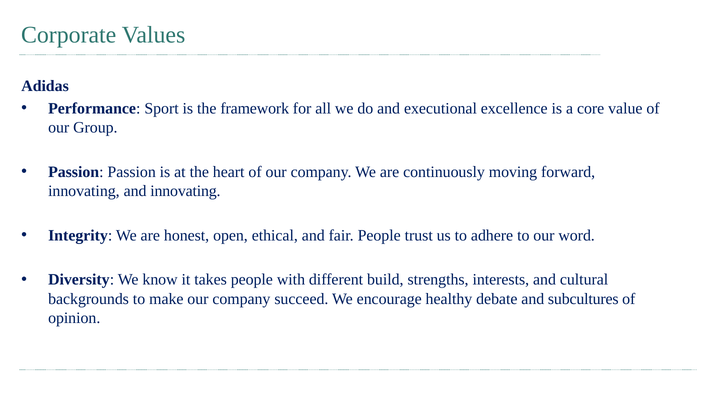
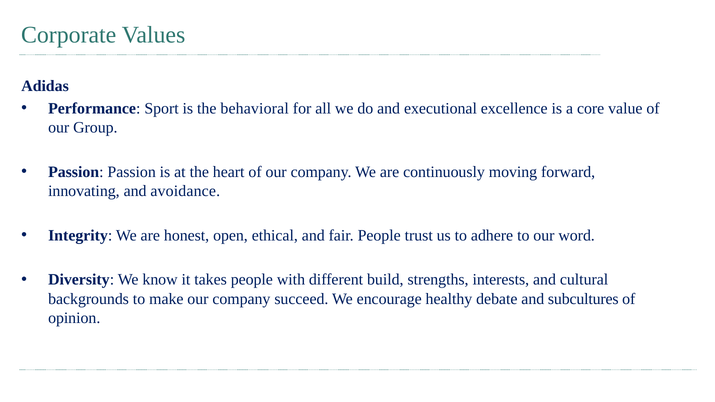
framework: framework -> behavioral
and innovating: innovating -> avoidance
